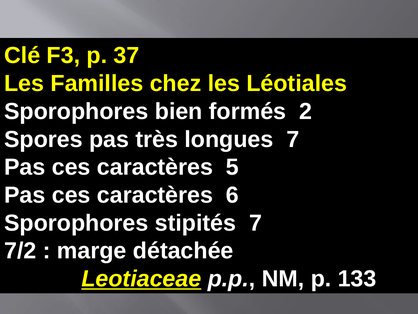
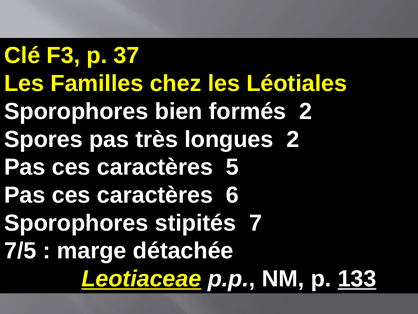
7 at (293, 139): 7 -> 2
7/2: 7/2 -> 7/5
133 underline: none -> present
